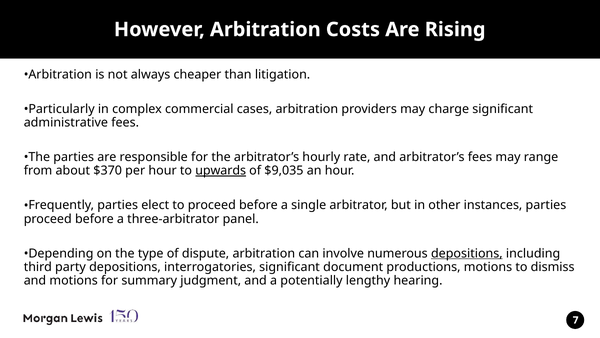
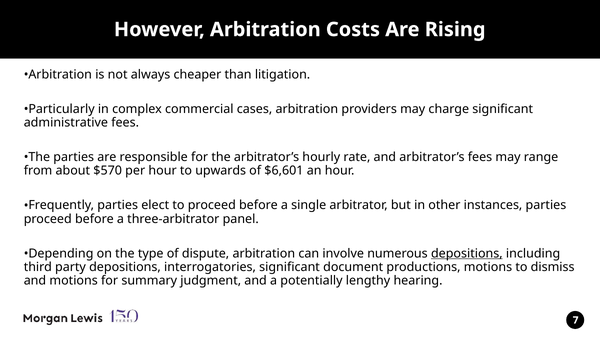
$370: $370 -> $570
upwards underline: present -> none
$9,035: $9,035 -> $6,601
